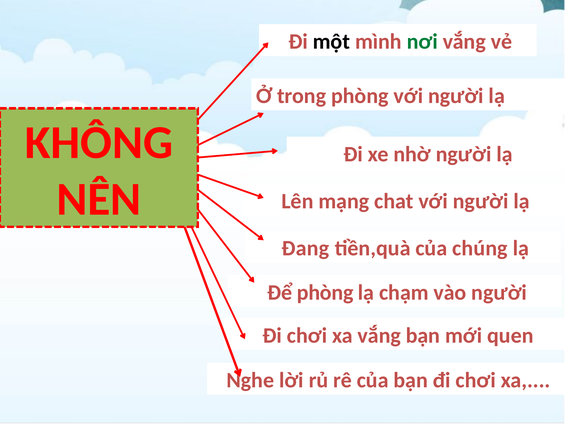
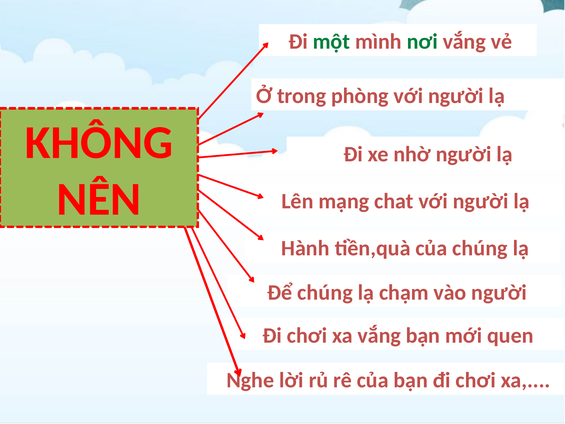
một colour: black -> green
Đang: Đang -> Hành
Để phòng: phòng -> chúng
